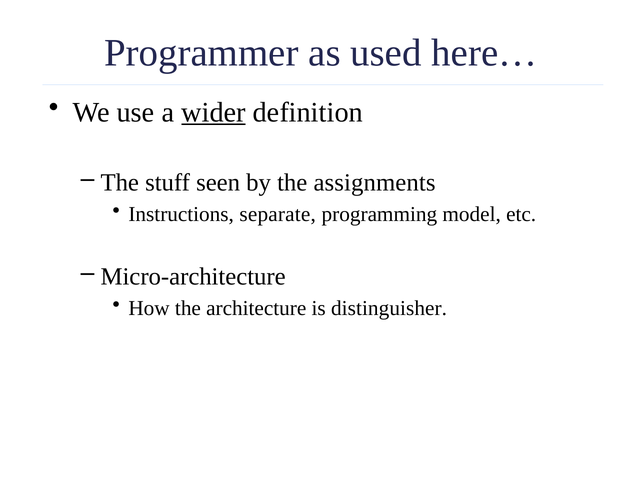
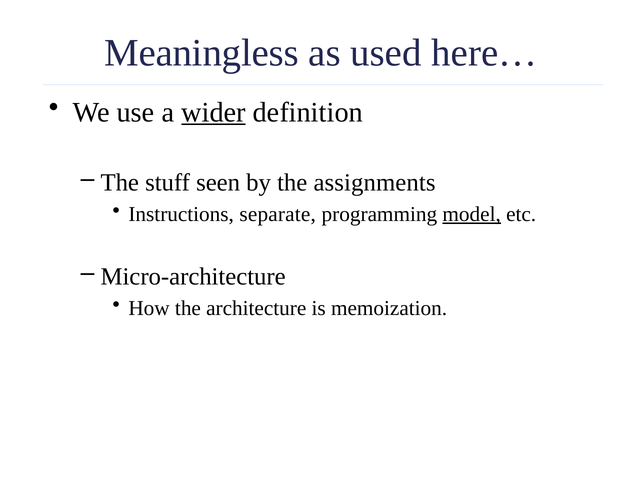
Programmer: Programmer -> Meaningless
model underline: none -> present
distinguisher: distinguisher -> memoization
